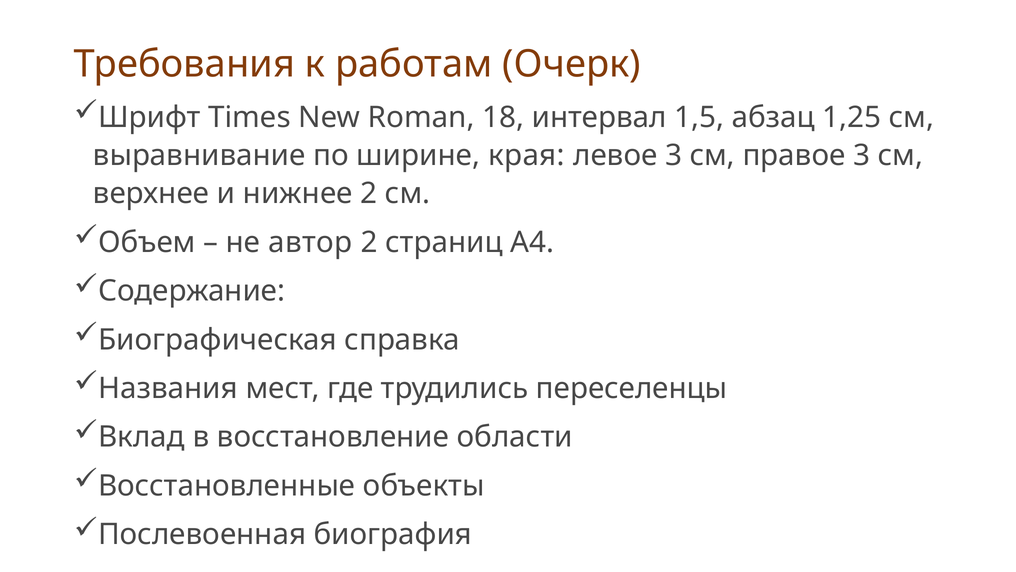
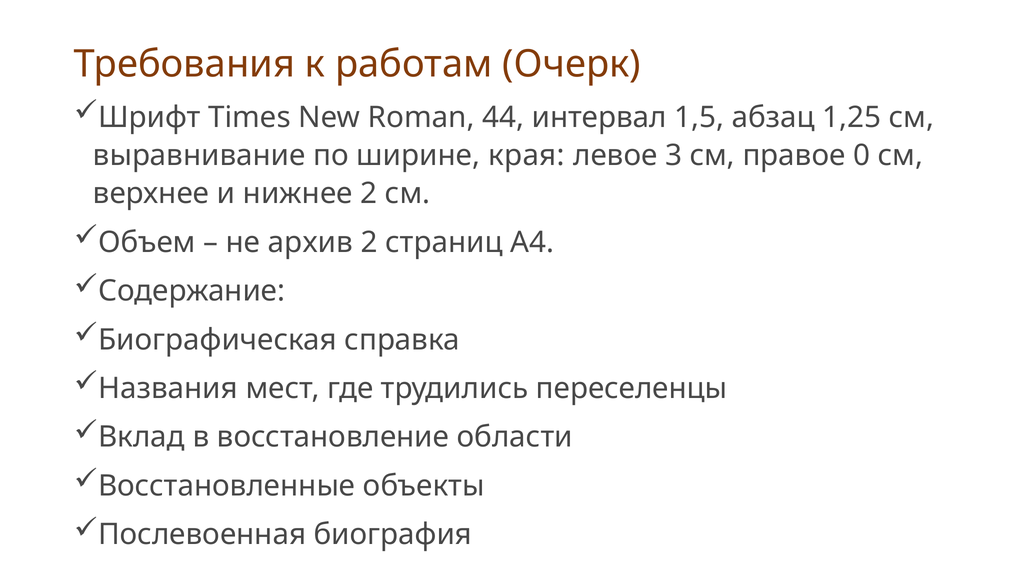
18: 18 -> 44
правое 3: 3 -> 0
автор: автор -> архив
